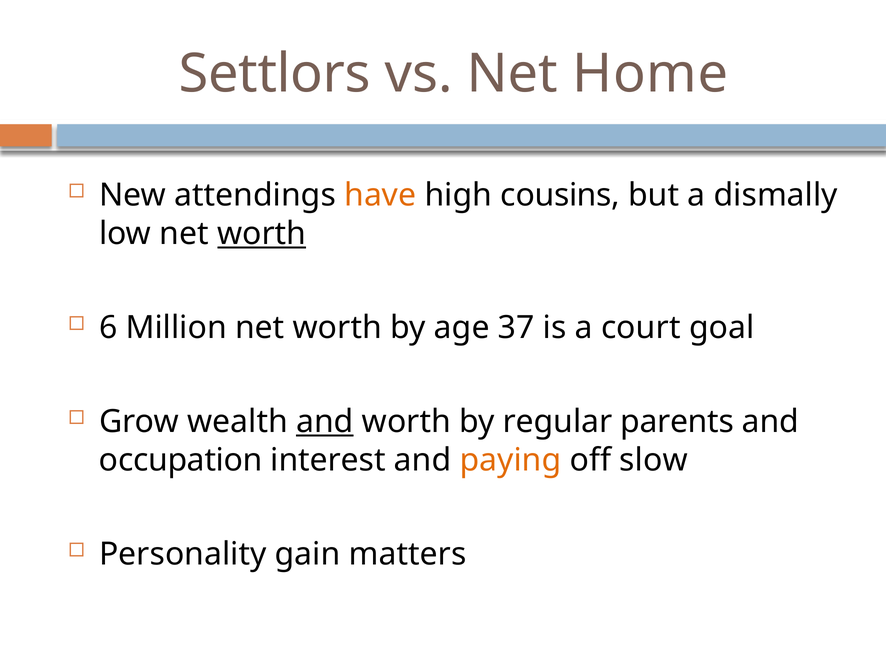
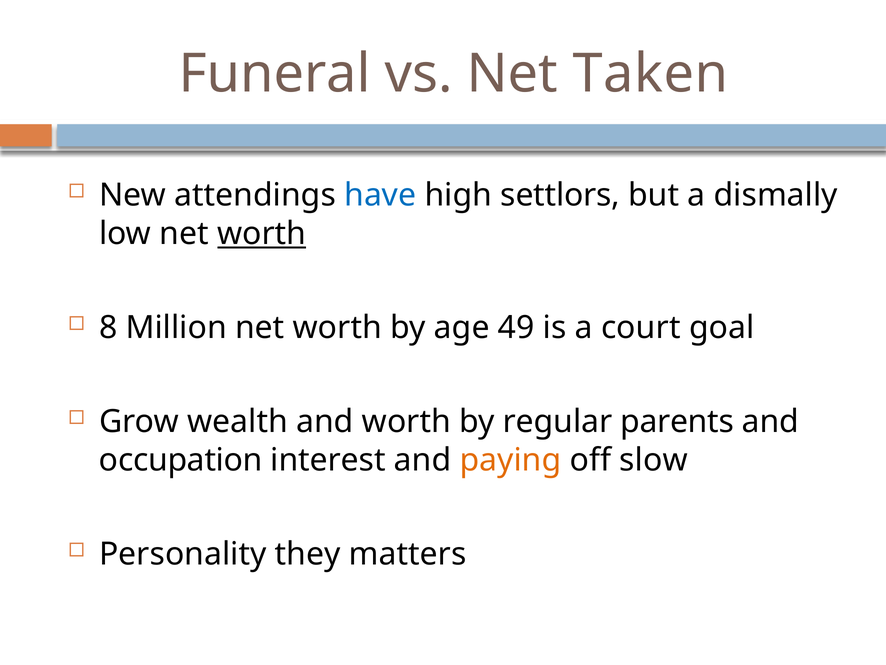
Settlors: Settlors -> Funeral
Home: Home -> Taken
have colour: orange -> blue
cousins: cousins -> settlors
6: 6 -> 8
37: 37 -> 49
and at (325, 421) underline: present -> none
gain: gain -> they
